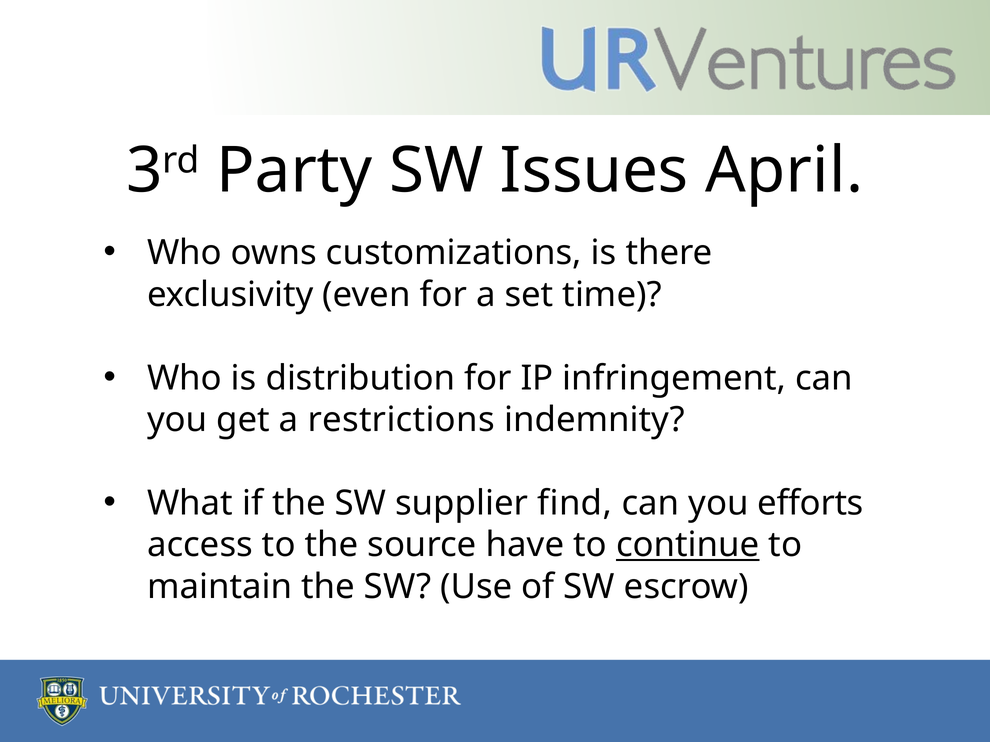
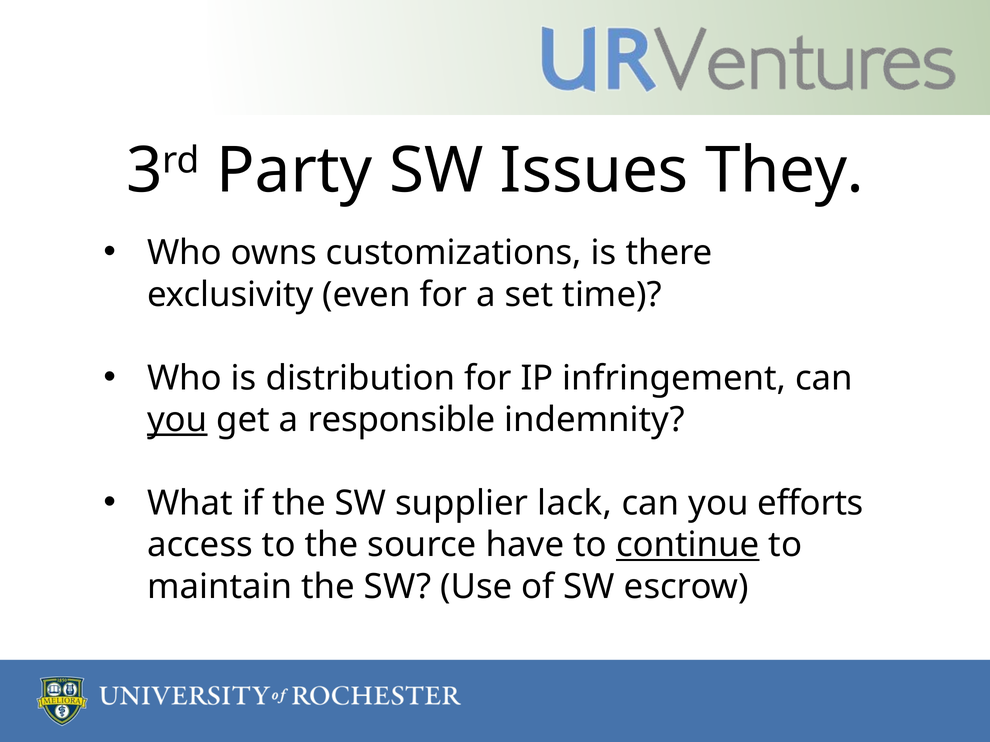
April: April -> They
you at (177, 420) underline: none -> present
restrictions: restrictions -> responsible
find: find -> lack
